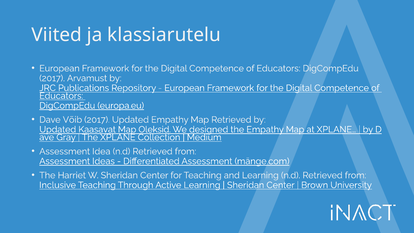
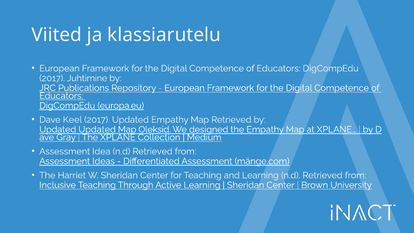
Arvamust: Arvamust -> Juhtimine
Võib: Võib -> Keel
Updated Kaasavat: Kaasavat -> Updated
